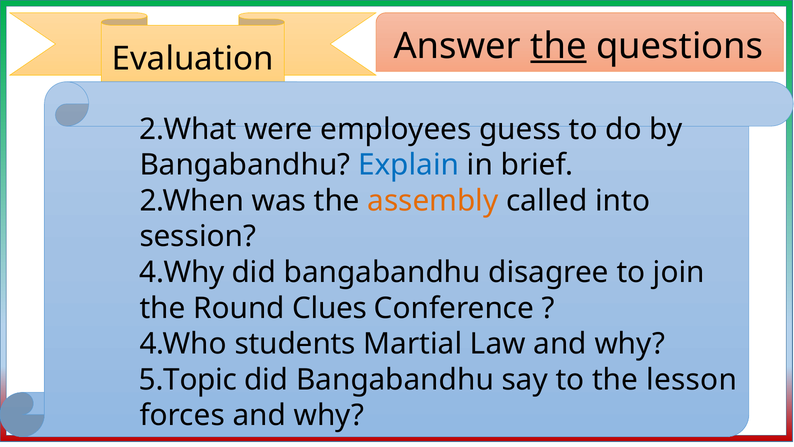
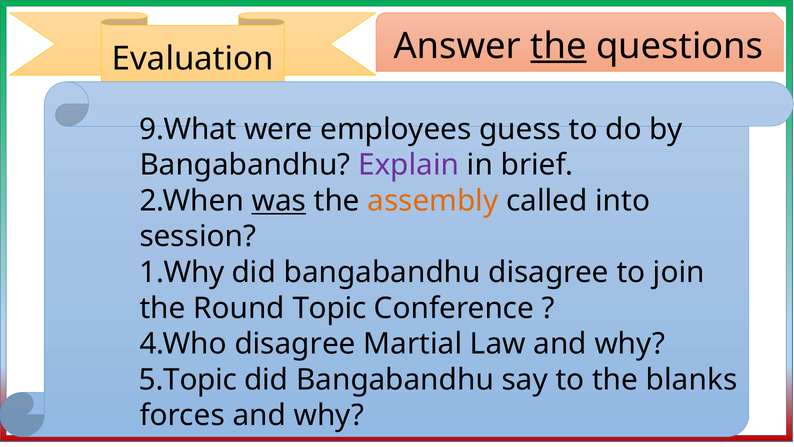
2.What: 2.What -> 9.What
Explain colour: blue -> purple
was underline: none -> present
4.Why: 4.Why -> 1.Why
Clues: Clues -> Topic
4.Who students: students -> disagree
lesson: lesson -> blanks
